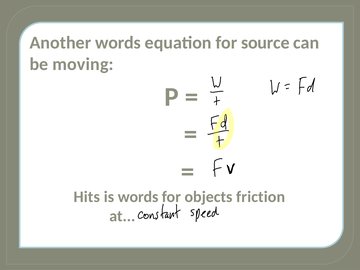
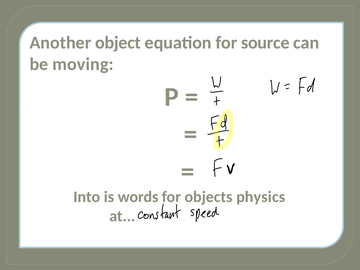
Another words: words -> object
Hits: Hits -> Into
friction: friction -> physics
